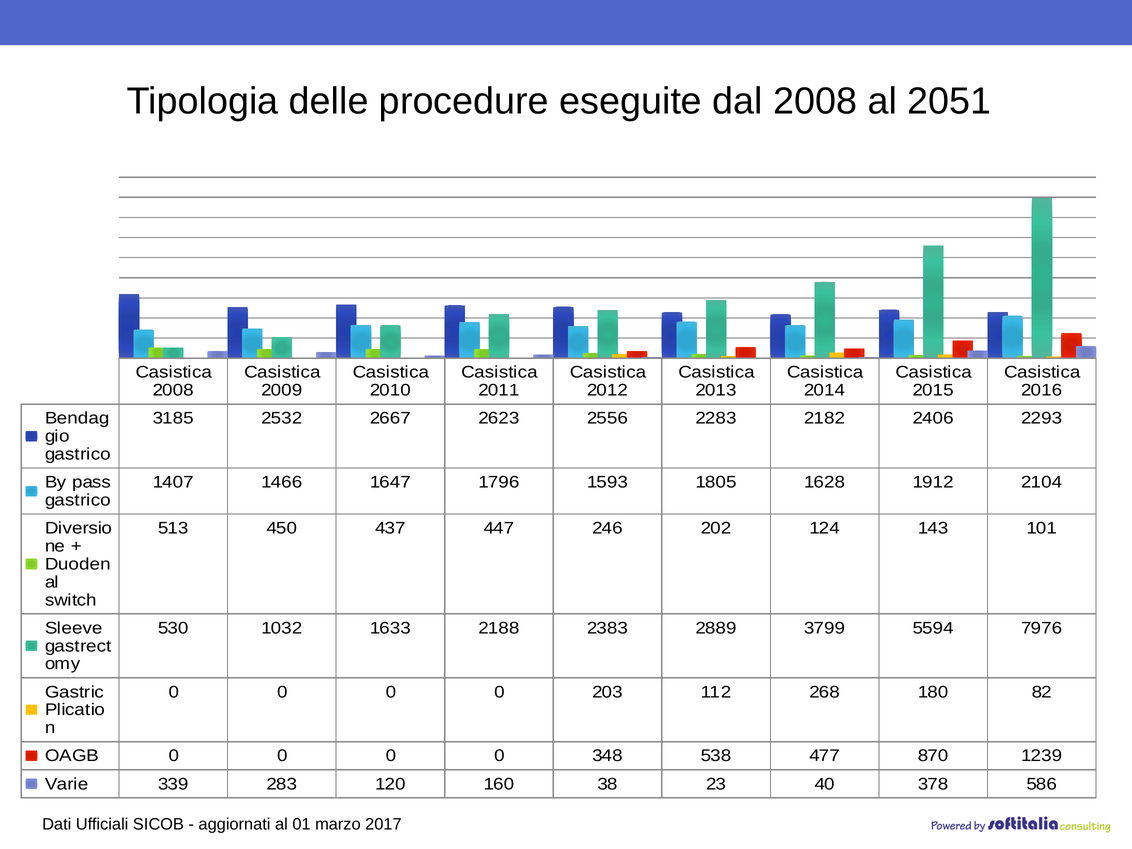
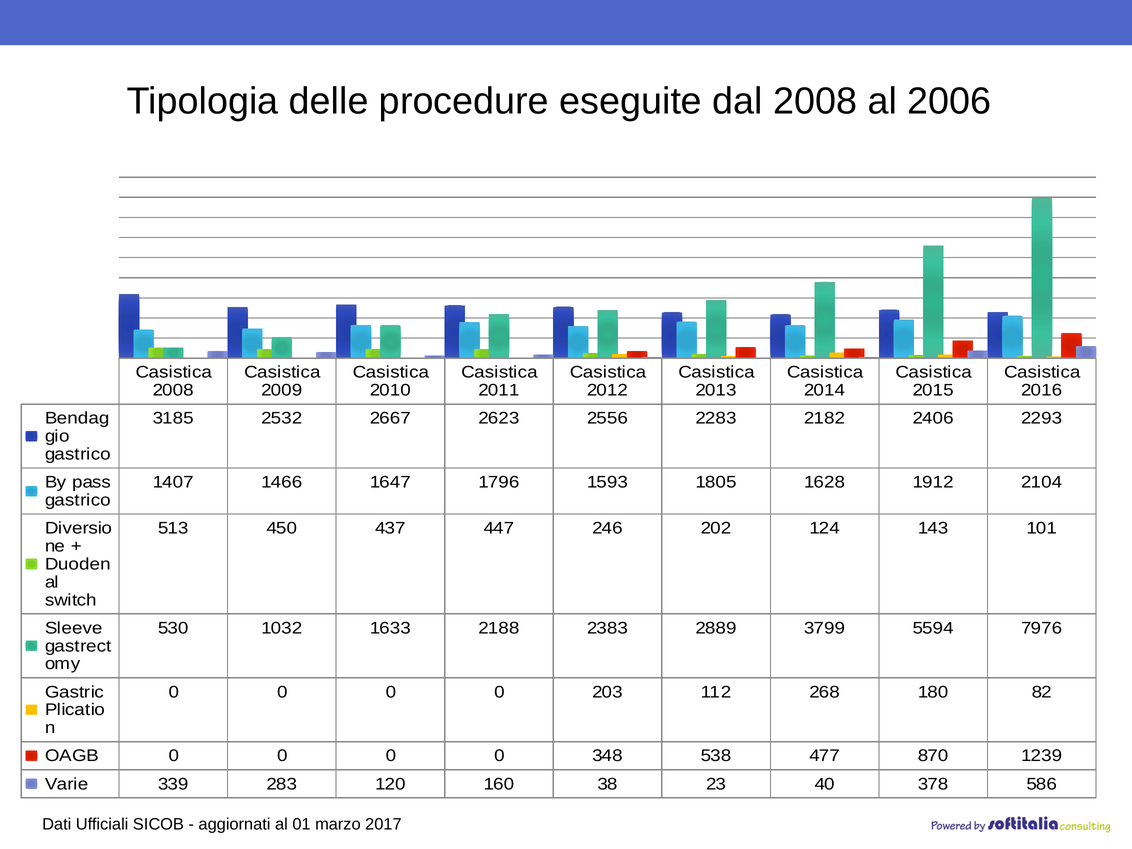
2051: 2051 -> 2006
